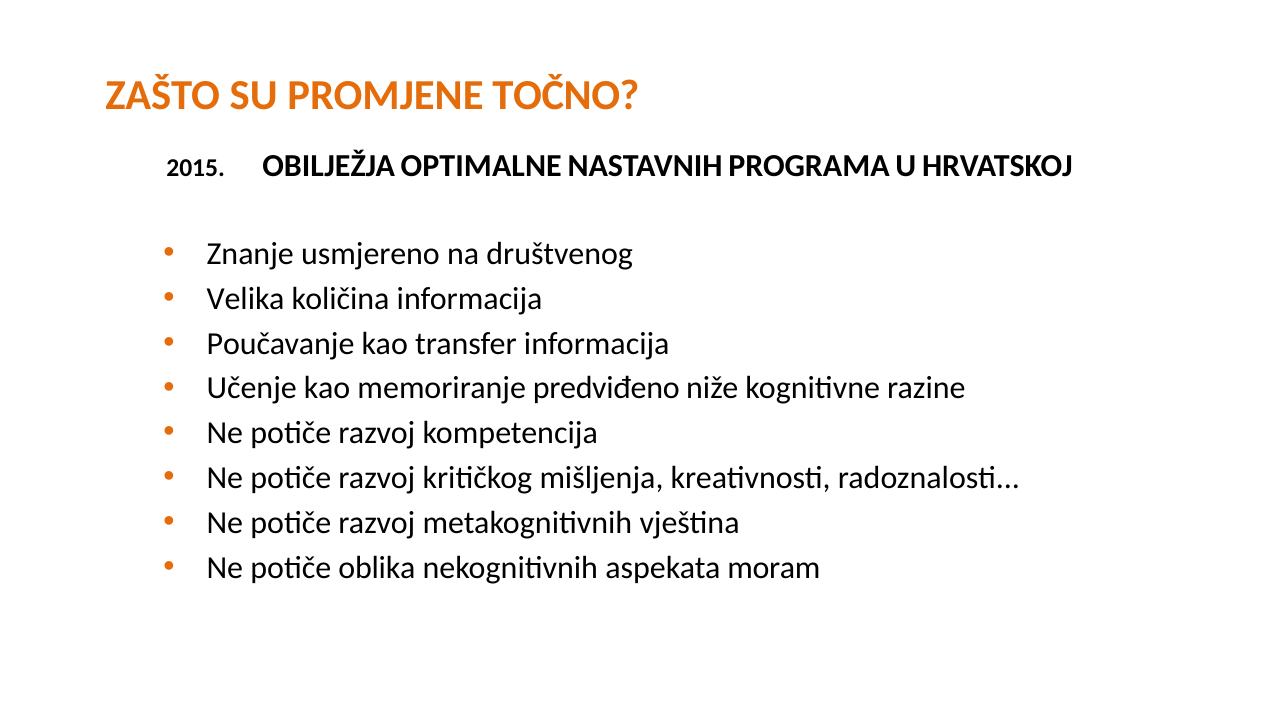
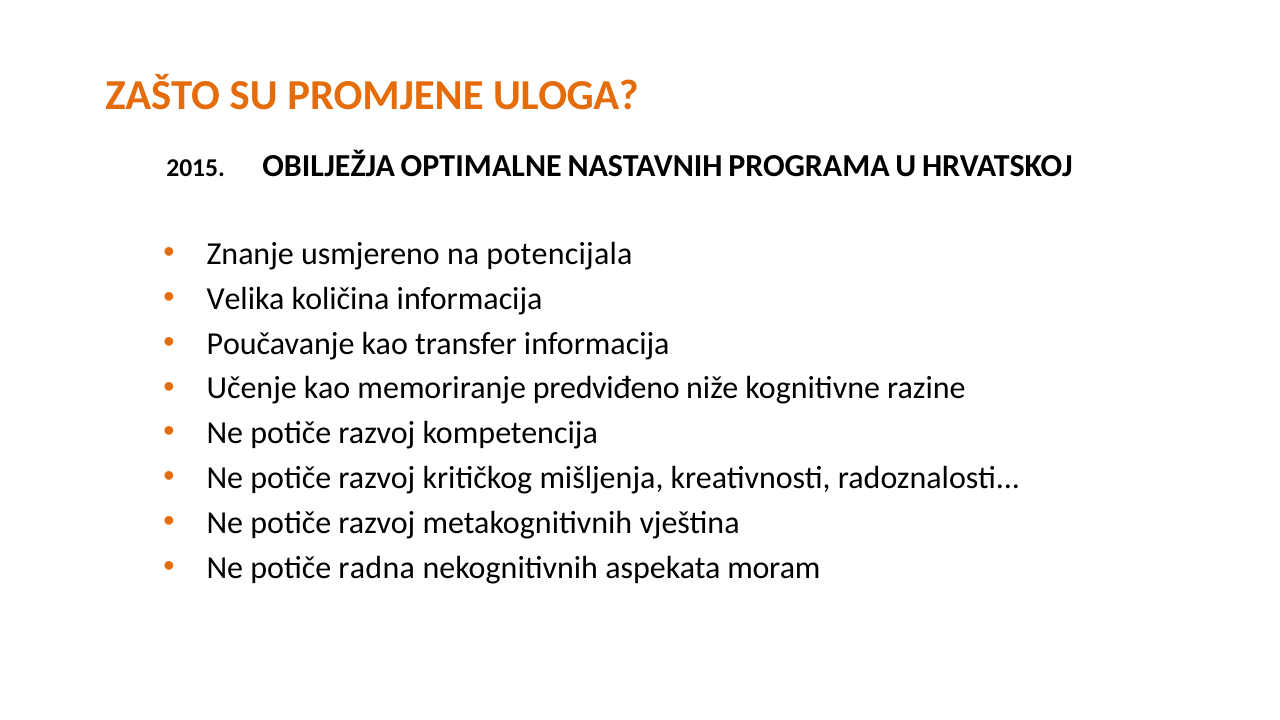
TOČNO: TOČNO -> ULOGA
društvenog: društvenog -> potencijala
oblika: oblika -> radna
